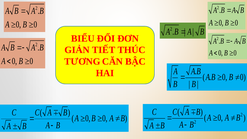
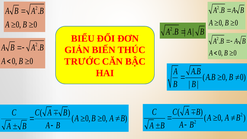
TIẾT: TIẾT -> BIẾN
TƯƠNG: TƯƠNG -> TRƯỚC
